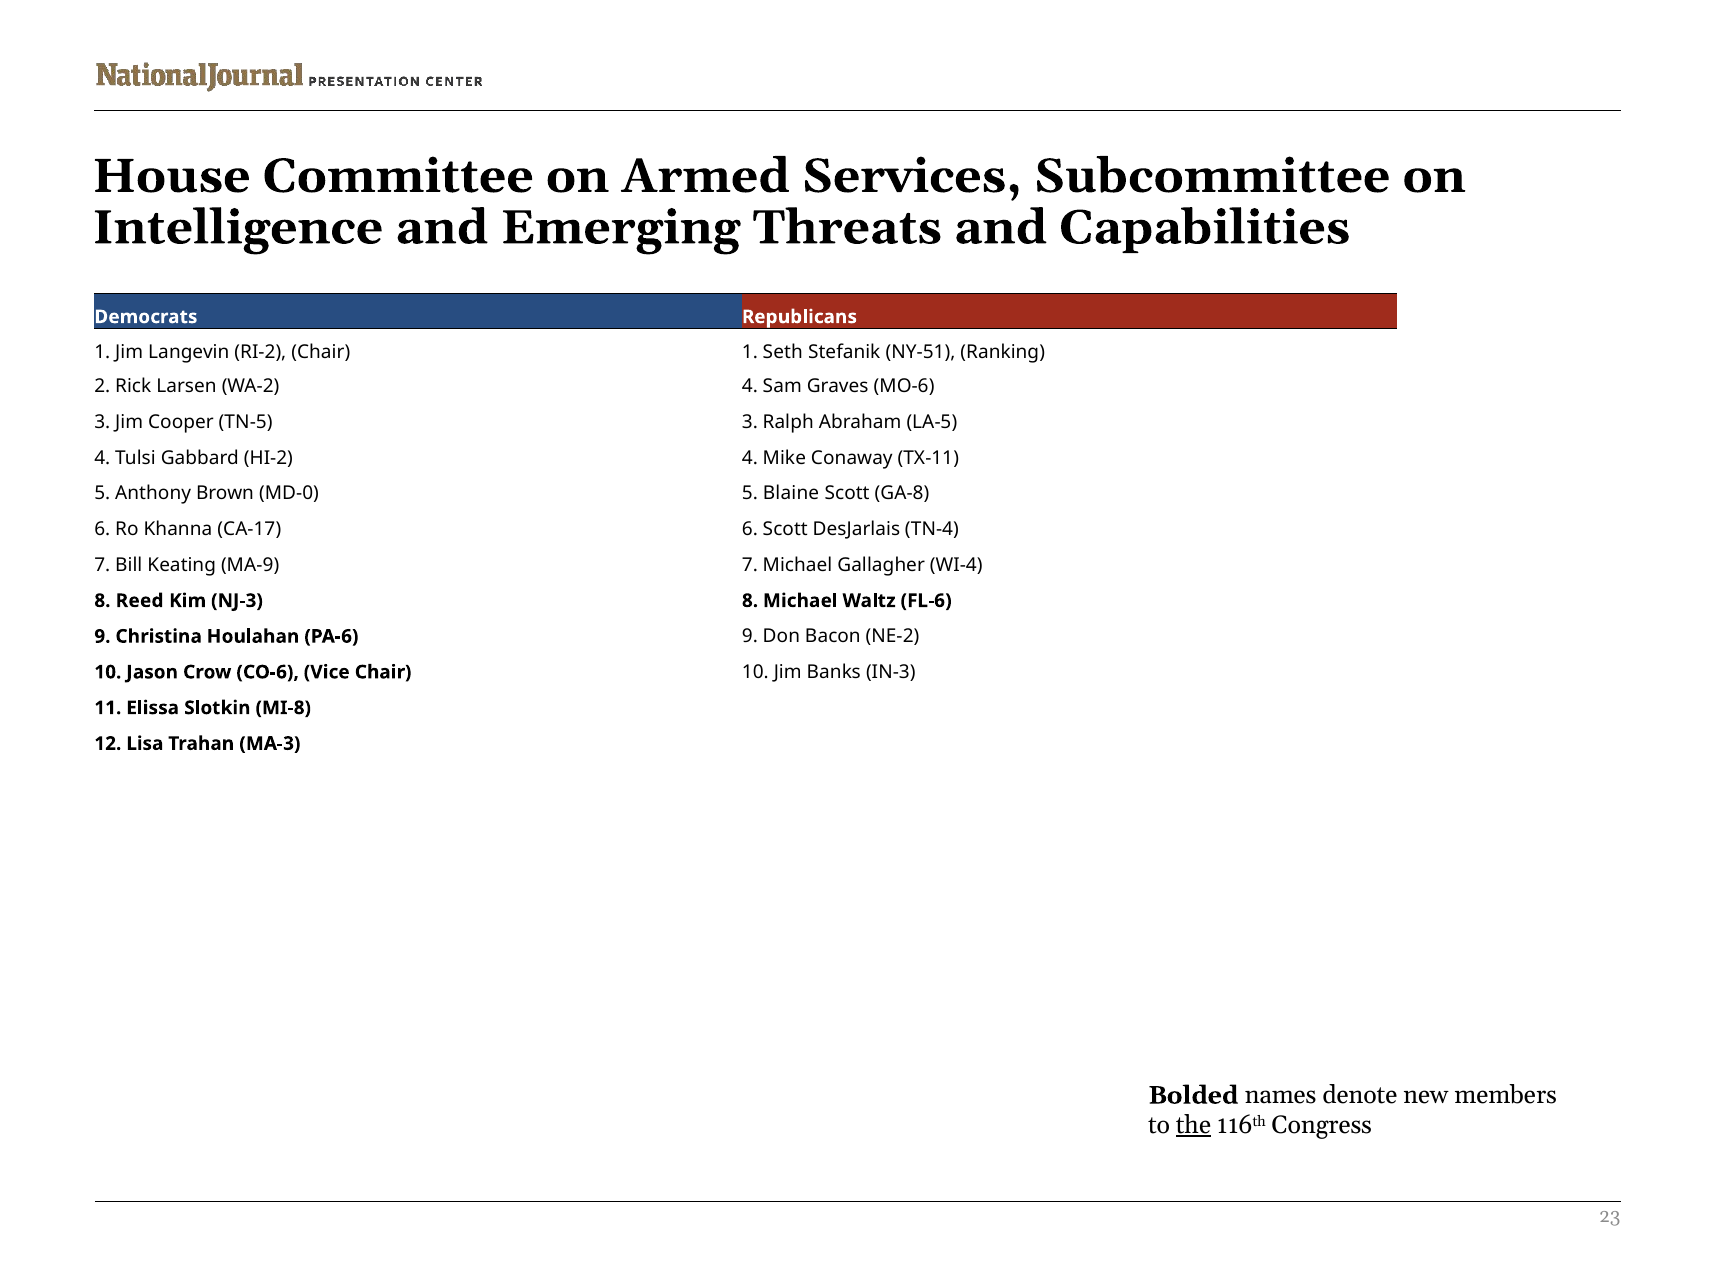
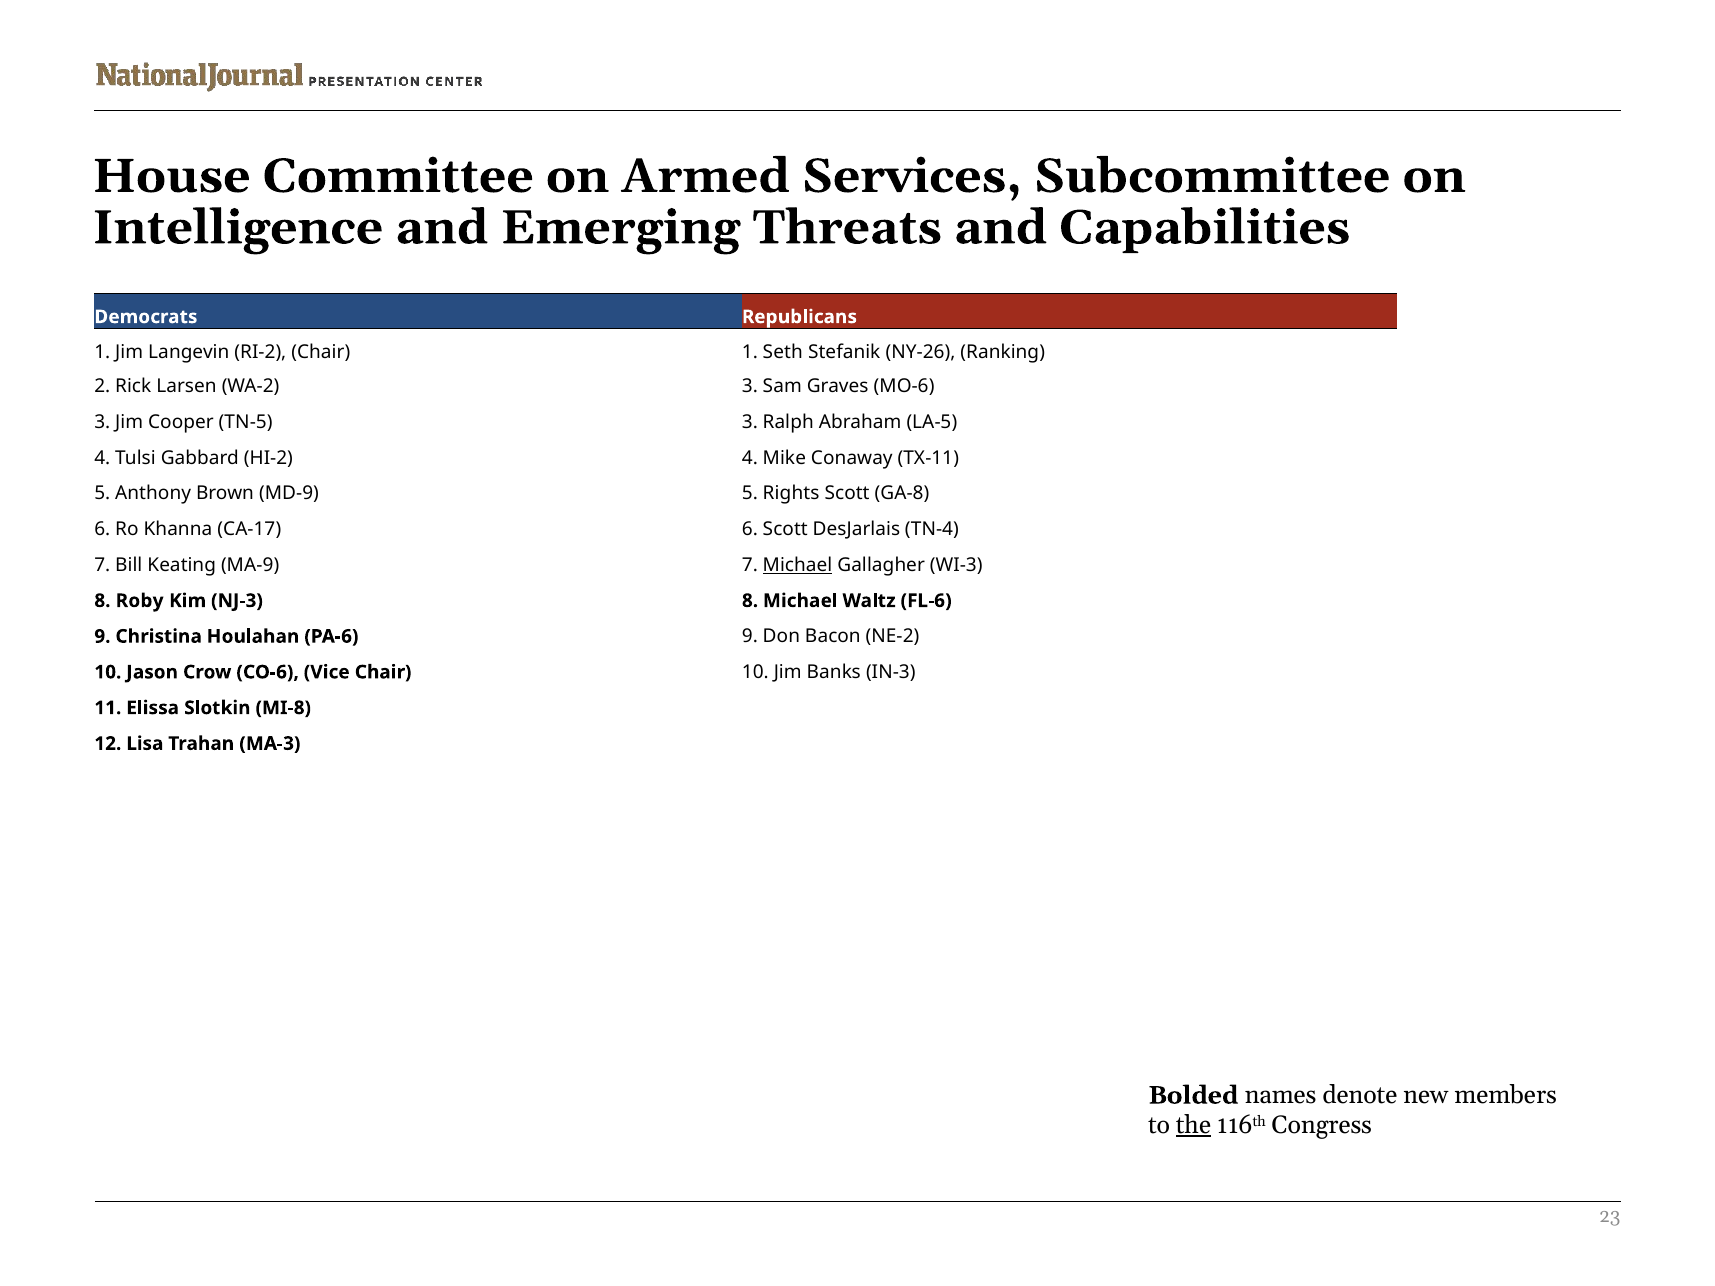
NY-51: NY-51 -> NY-26
WA-2 4: 4 -> 3
MD-0: MD-0 -> MD-9
Blaine: Blaine -> Rights
Michael at (798, 565) underline: none -> present
WI-4: WI-4 -> WI-3
Reed: Reed -> Roby
